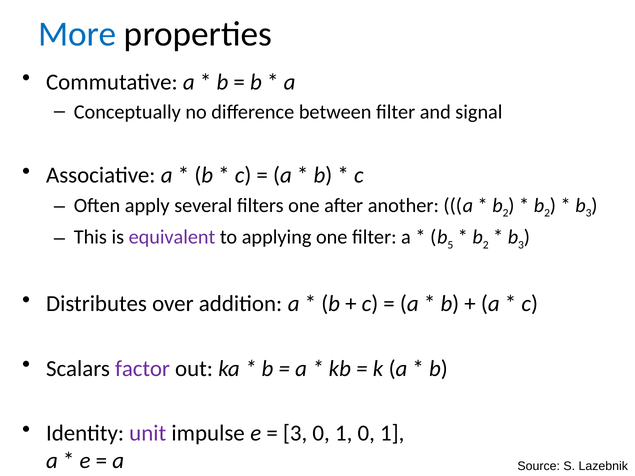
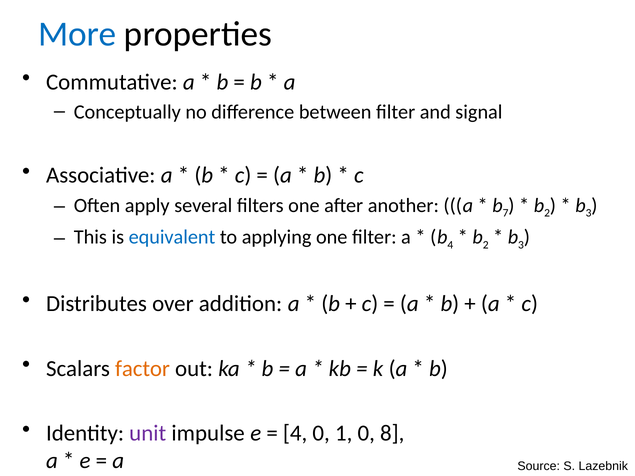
2 at (506, 213): 2 -> 7
equivalent colour: purple -> blue
b 5: 5 -> 4
factor colour: purple -> orange
3 at (295, 434): 3 -> 4
1 0 1: 1 -> 8
